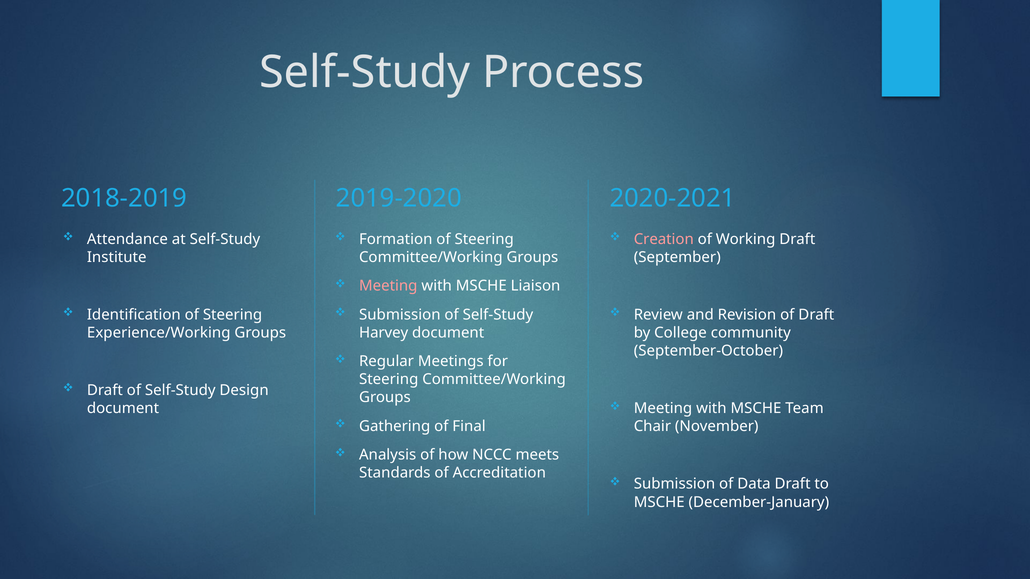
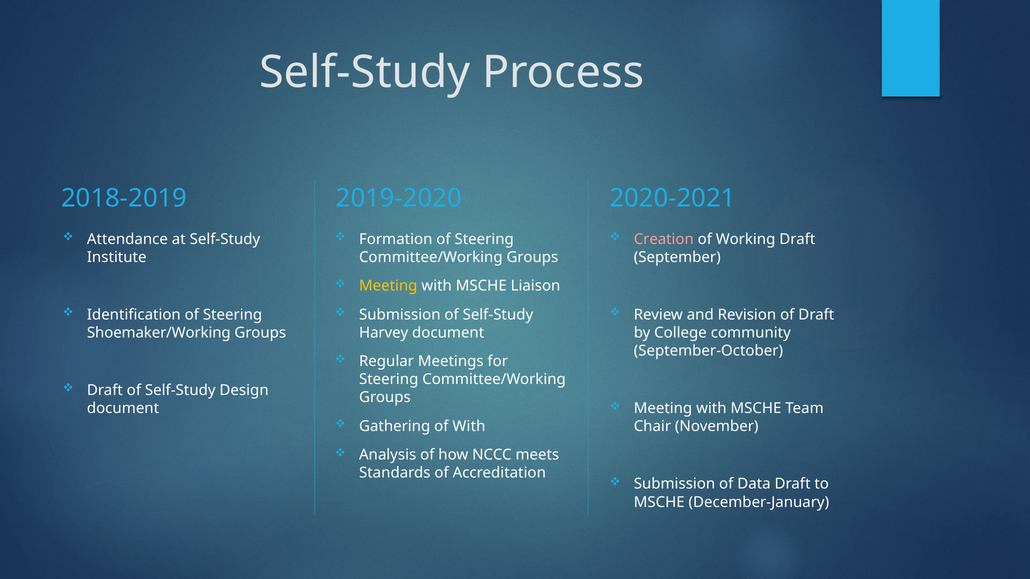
Meeting at (388, 286) colour: pink -> yellow
Experience/Working: Experience/Working -> Shoemaker/Working
of Final: Final -> With
